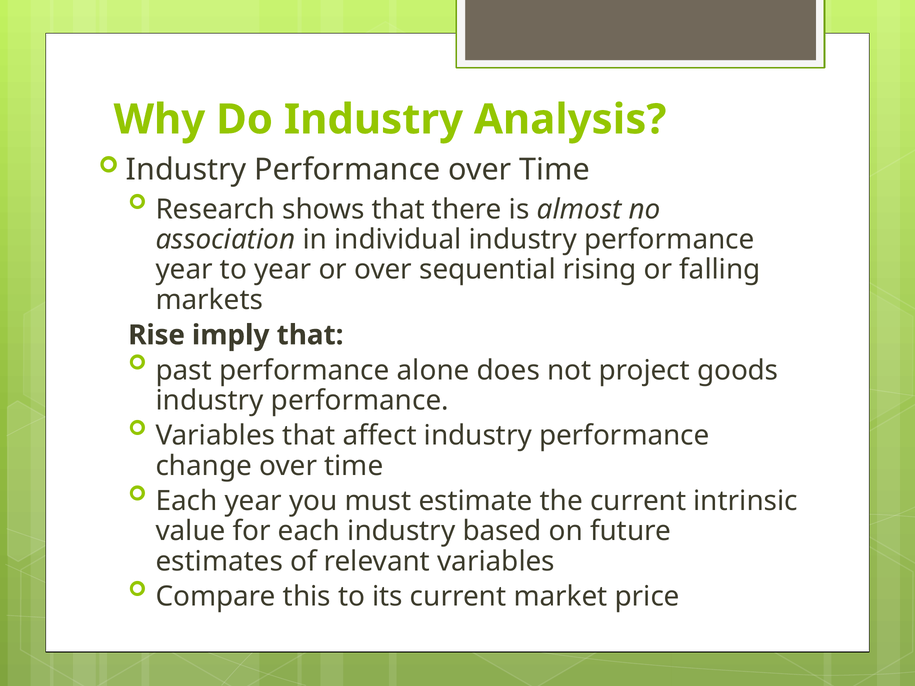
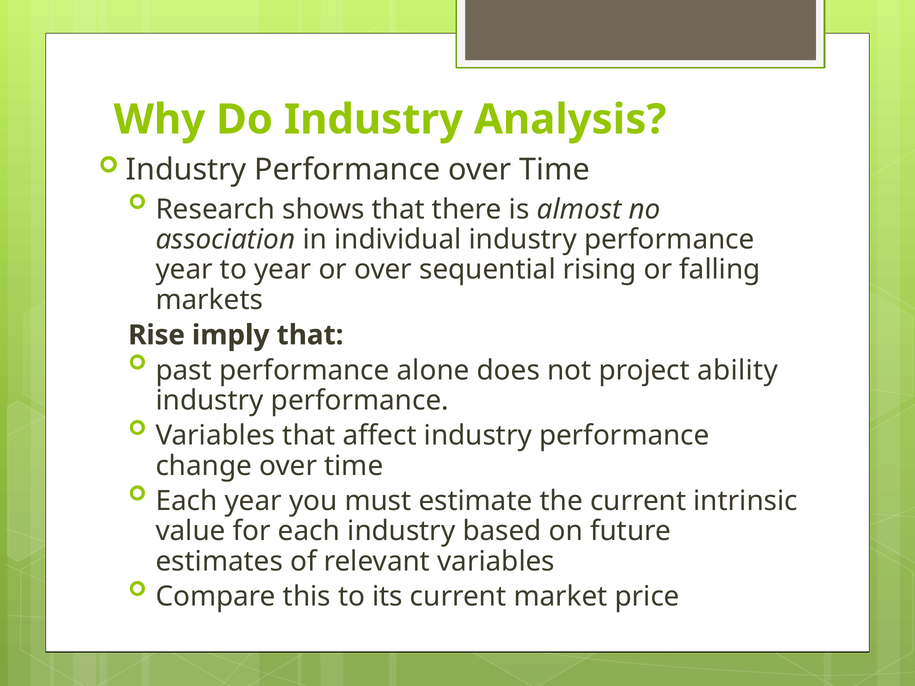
goods: goods -> ability
